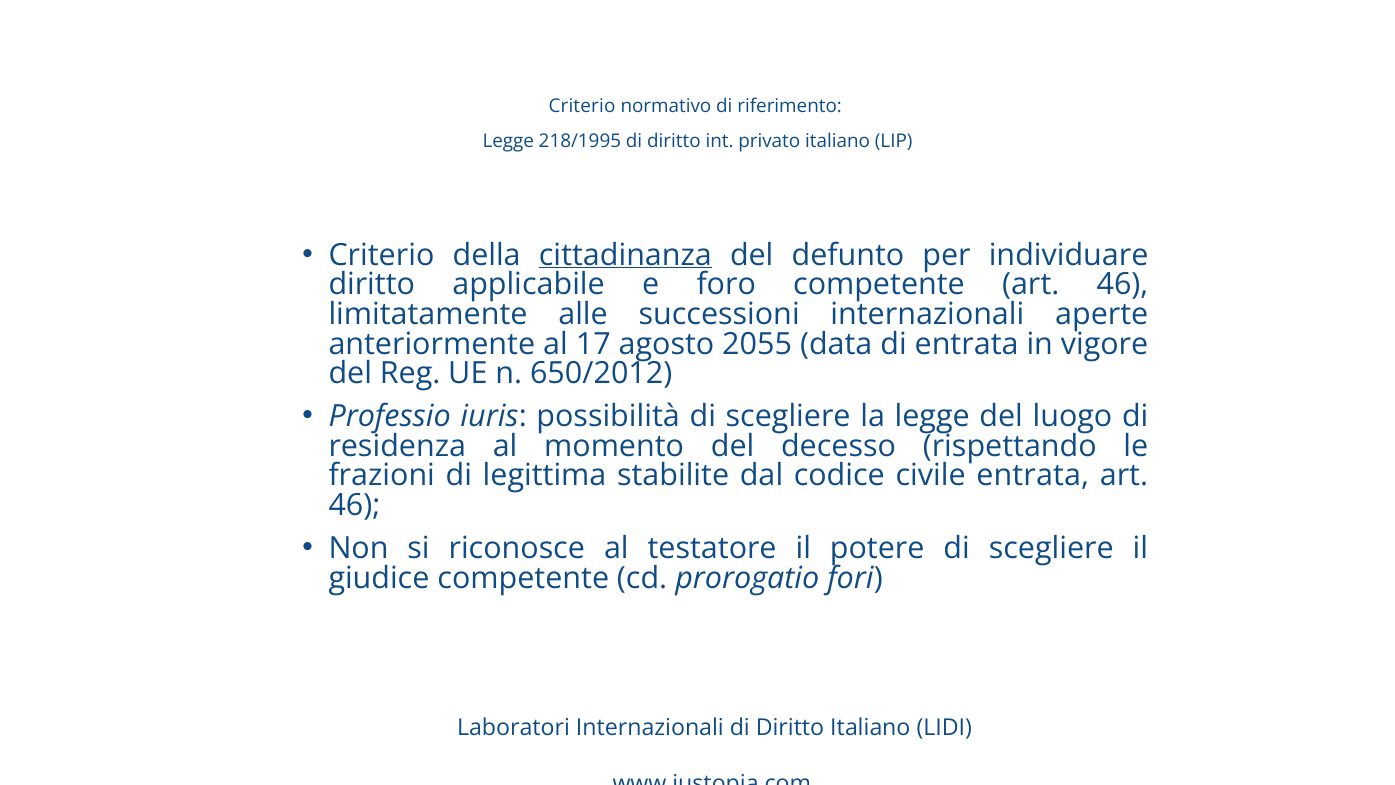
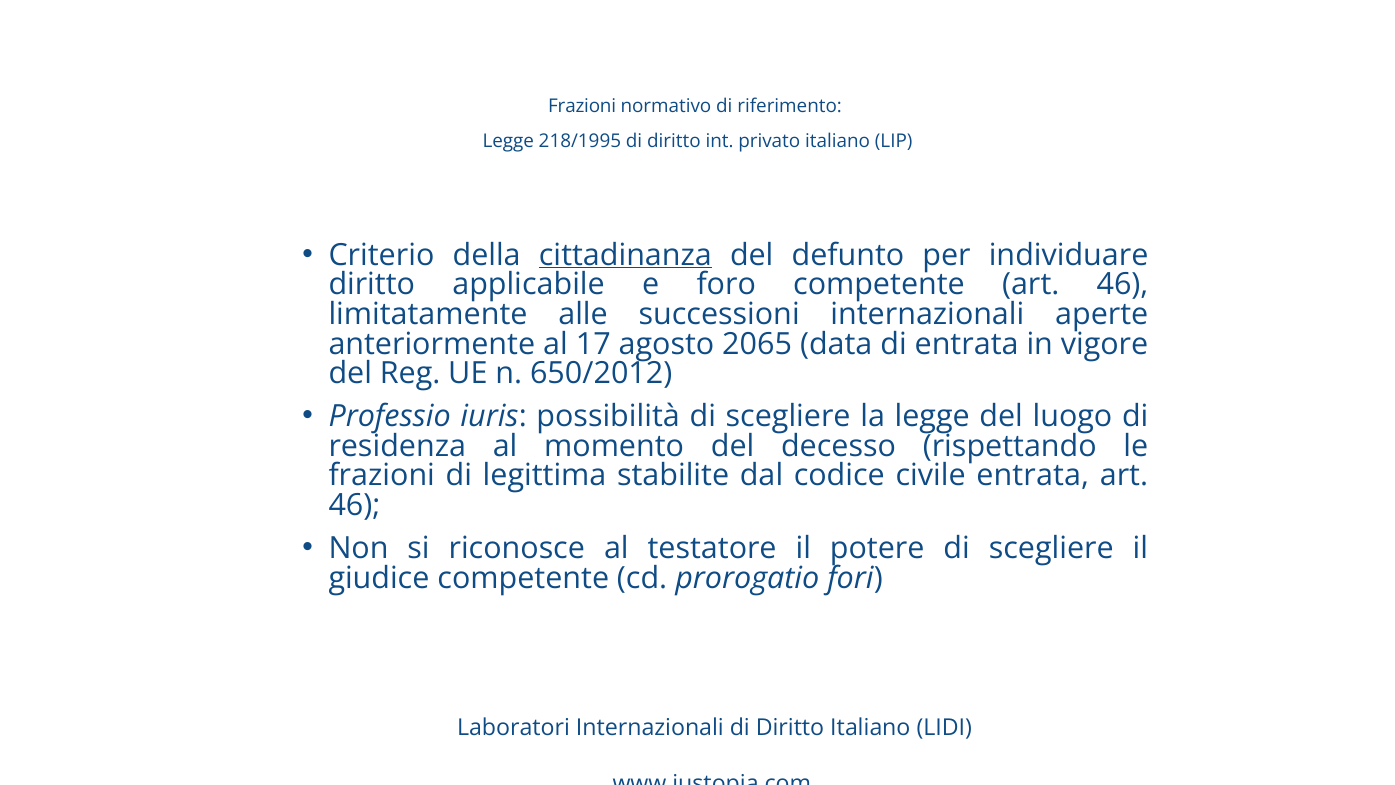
Criterio at (582, 107): Criterio -> Frazioni
2055: 2055 -> 2065
